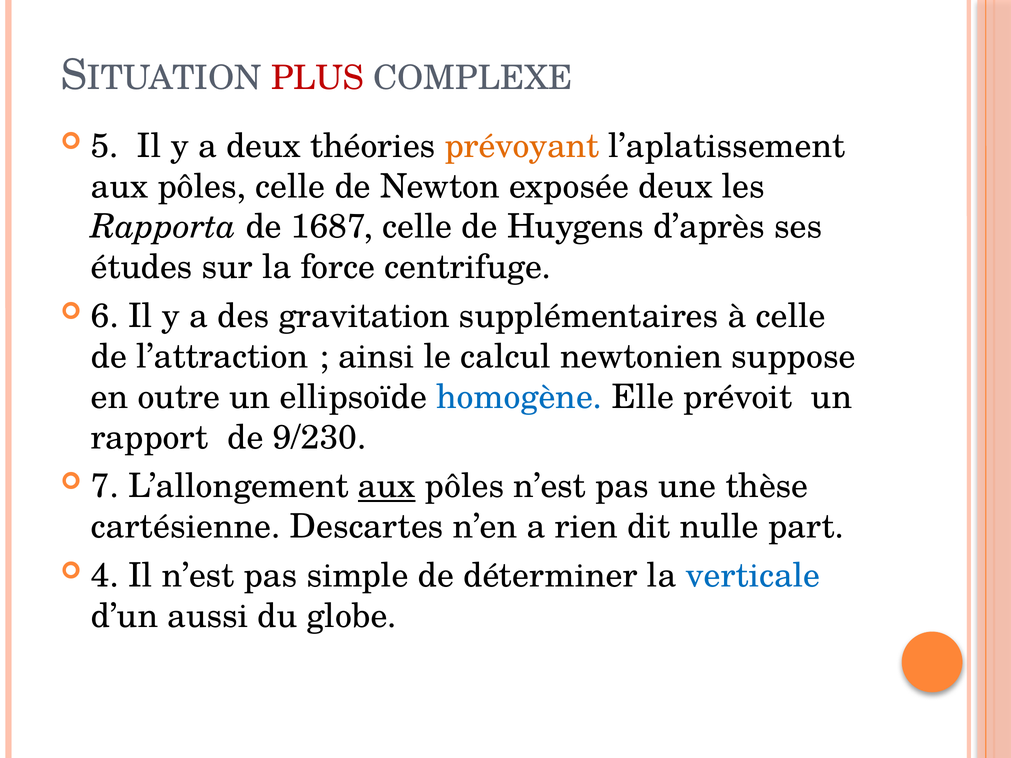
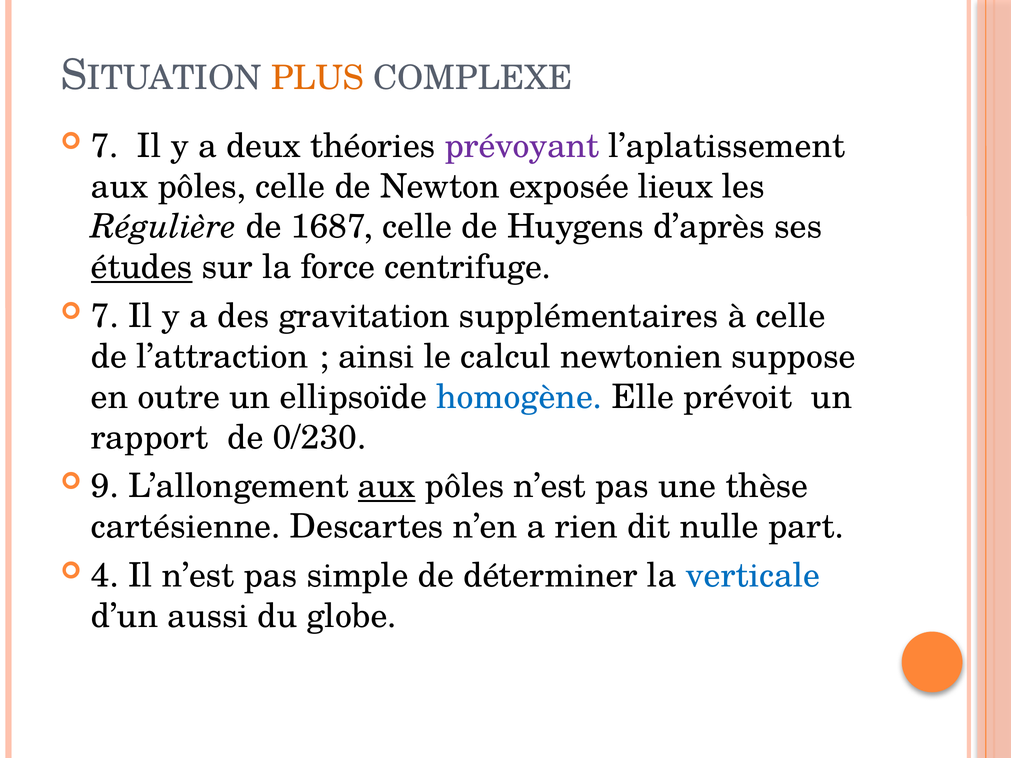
PLUS colour: red -> orange
5 at (105, 146): 5 -> 7
prévoyant colour: orange -> purple
exposée deux: deux -> lieux
Rapporta: Rapporta -> Régulière
études underline: none -> present
6 at (105, 316): 6 -> 7
9/230: 9/230 -> 0/230
7: 7 -> 9
